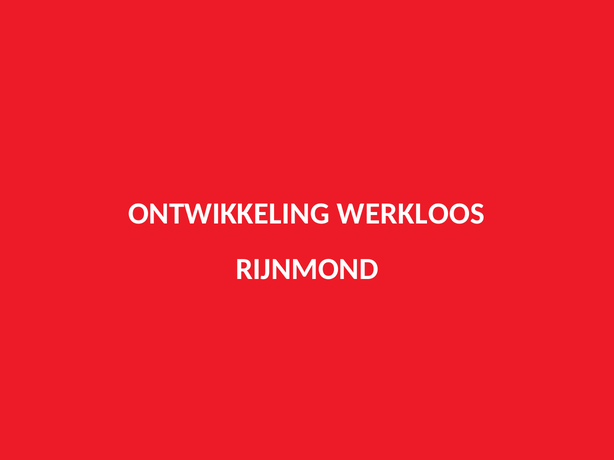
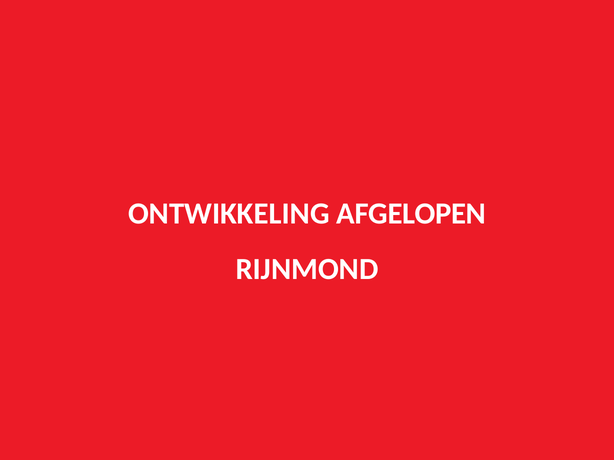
WERKLOOS: WERKLOOS -> AFGELOPEN
